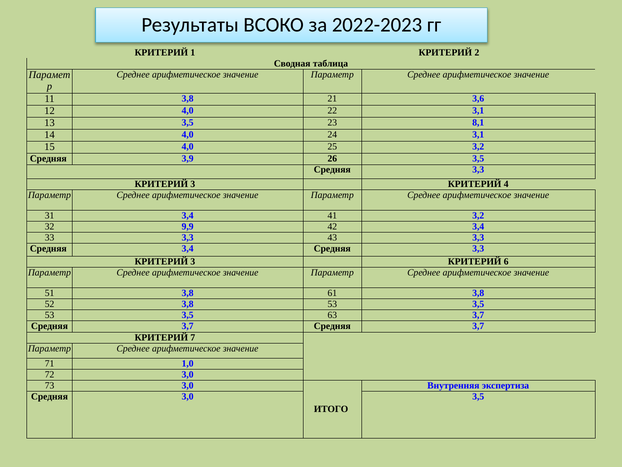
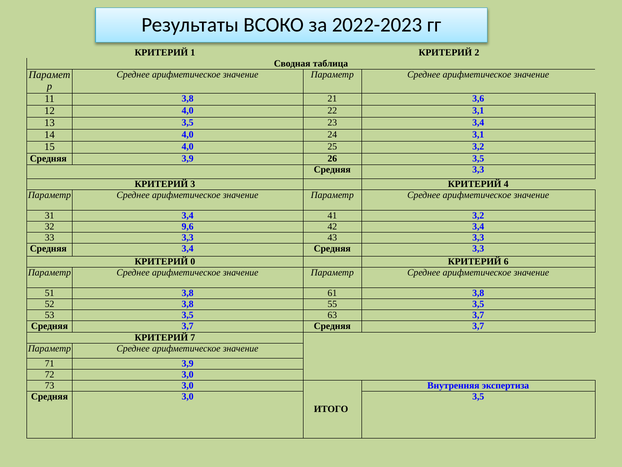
23 8,1: 8,1 -> 3,4
9,9: 9,9 -> 9,6
3 at (193, 261): 3 -> 0
3,8 53: 53 -> 55
71 1,0: 1,0 -> 3,9
